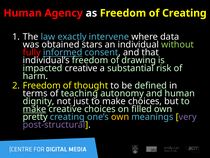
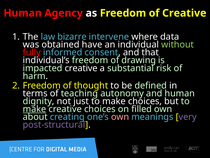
of Creating: Creating -> Creative
exactly: exactly -> bizarre
stars: stars -> have
informed underline: present -> none
pretty: pretty -> about
own at (120, 117) colour: yellow -> pink
